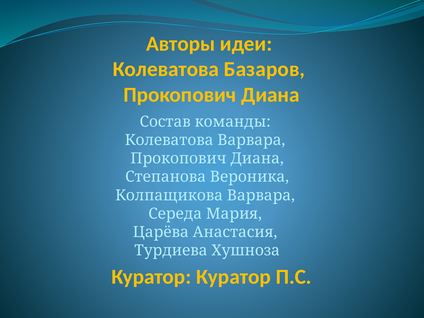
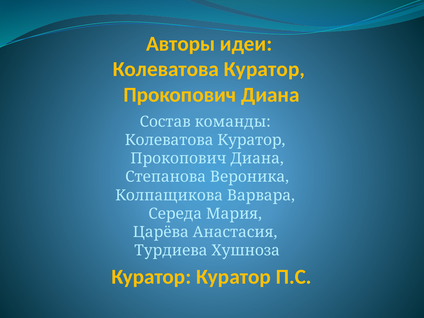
Базаров at (264, 69): Базаров -> Куратор
Варвара at (251, 140): Варвара -> Куратор
